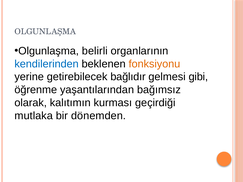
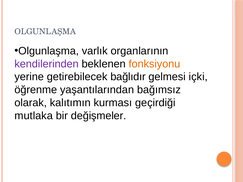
belirli: belirli -> varlık
kendilerinden colour: blue -> purple
gibi: gibi -> içki
dönemden: dönemden -> değişmeler
